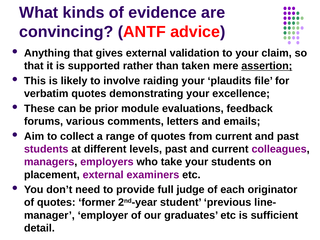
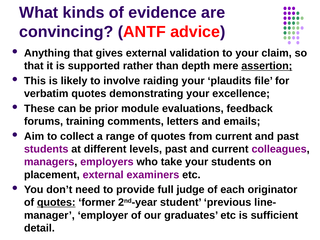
taken: taken -> depth
various: various -> training
quotes at (56, 202) underline: none -> present
